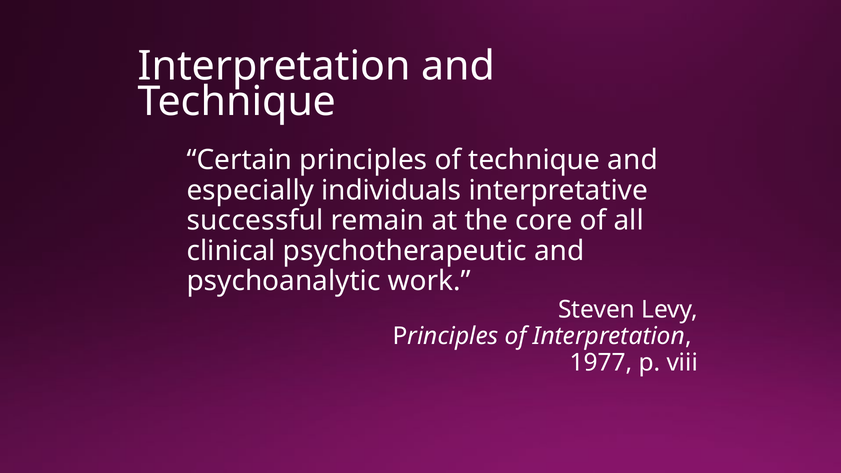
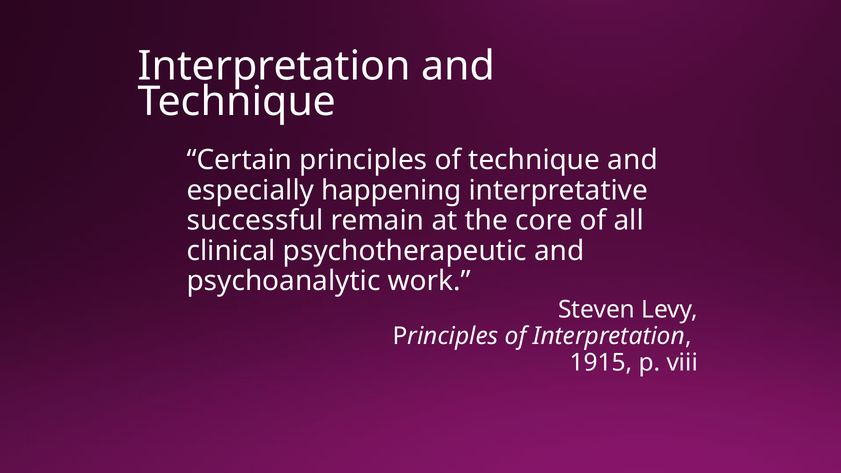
individuals: individuals -> happening
1977: 1977 -> 1915
